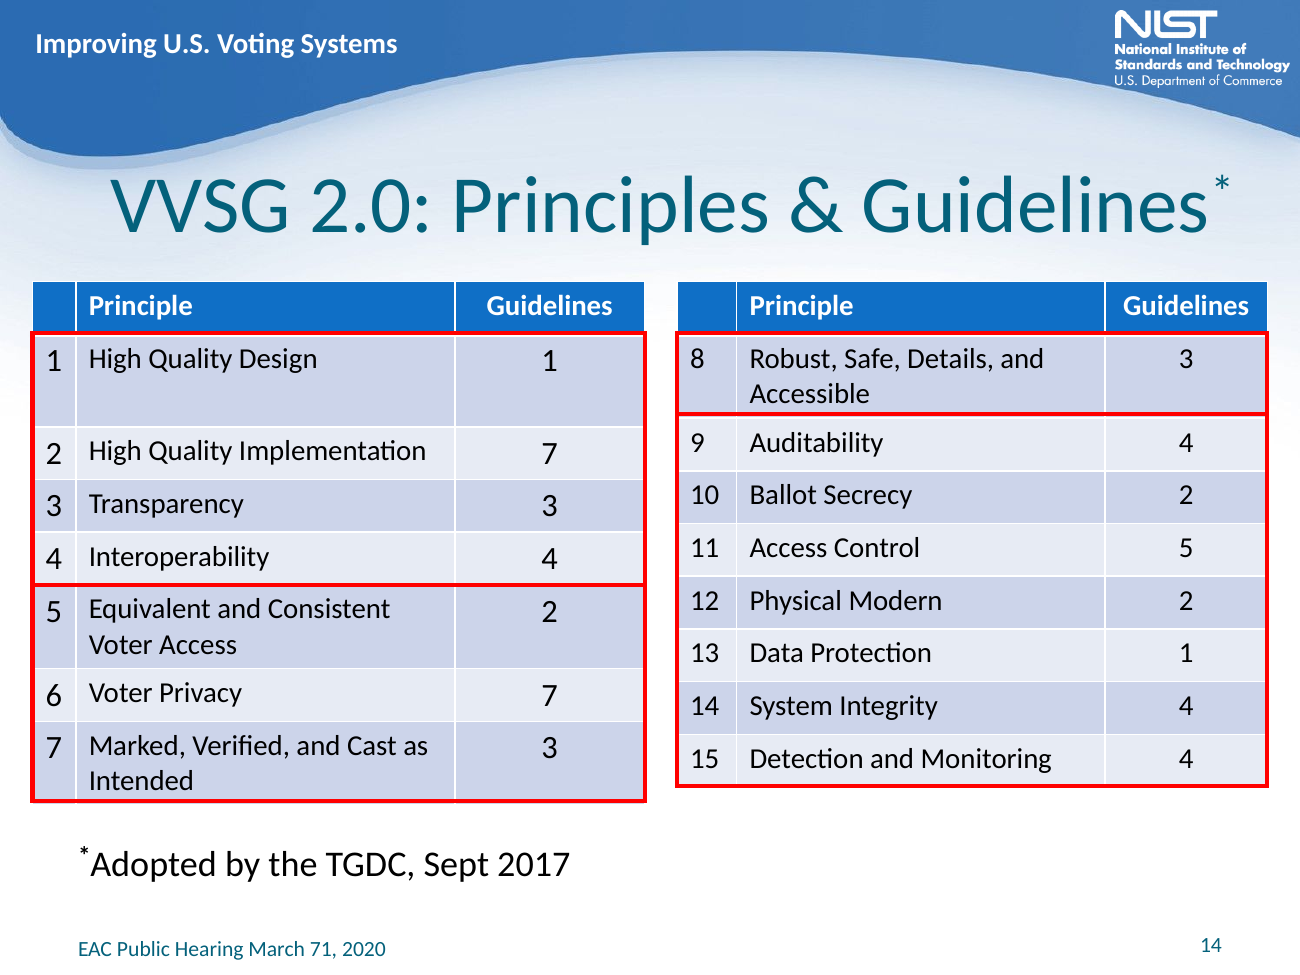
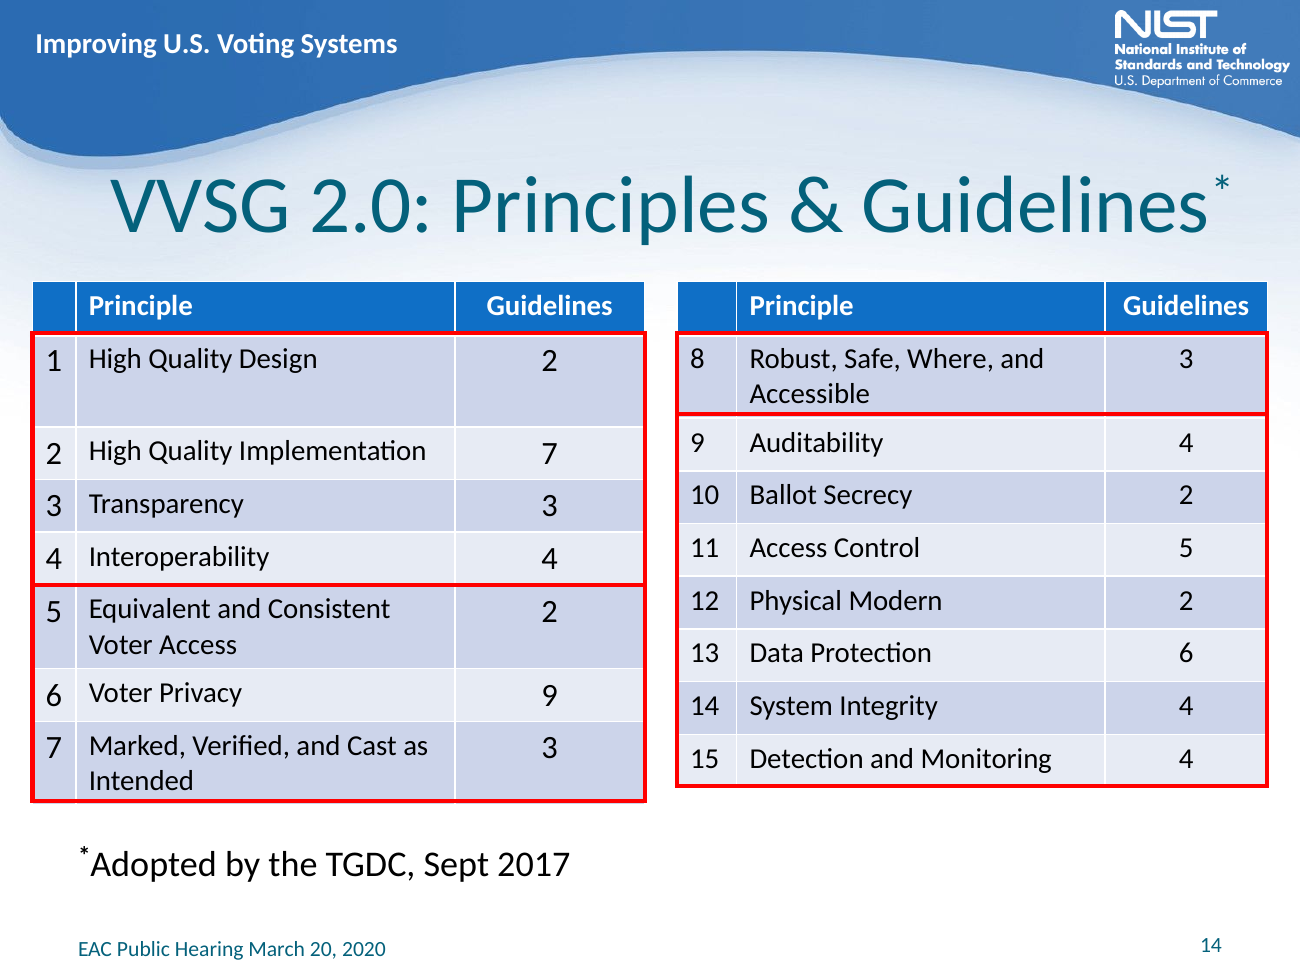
Details: Details -> Where
Design 1: 1 -> 2
Protection 1: 1 -> 6
Privacy 7: 7 -> 9
71: 71 -> 20
